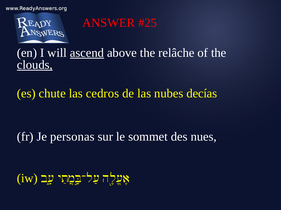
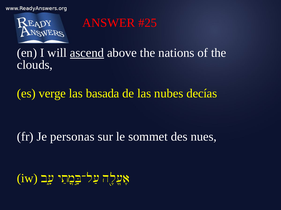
relâche: relâche -> nations
clouds underline: present -> none
chute: chute -> verge
cedros: cedros -> basada
